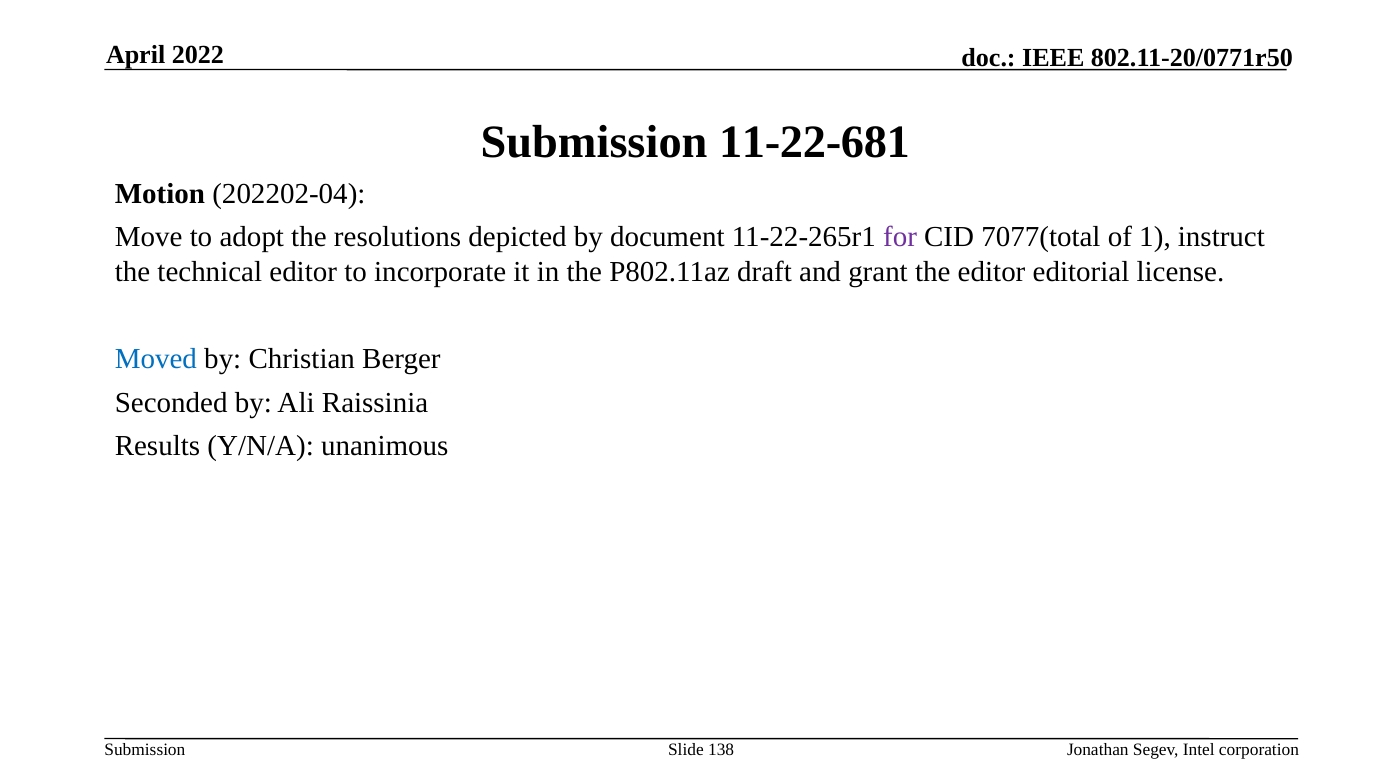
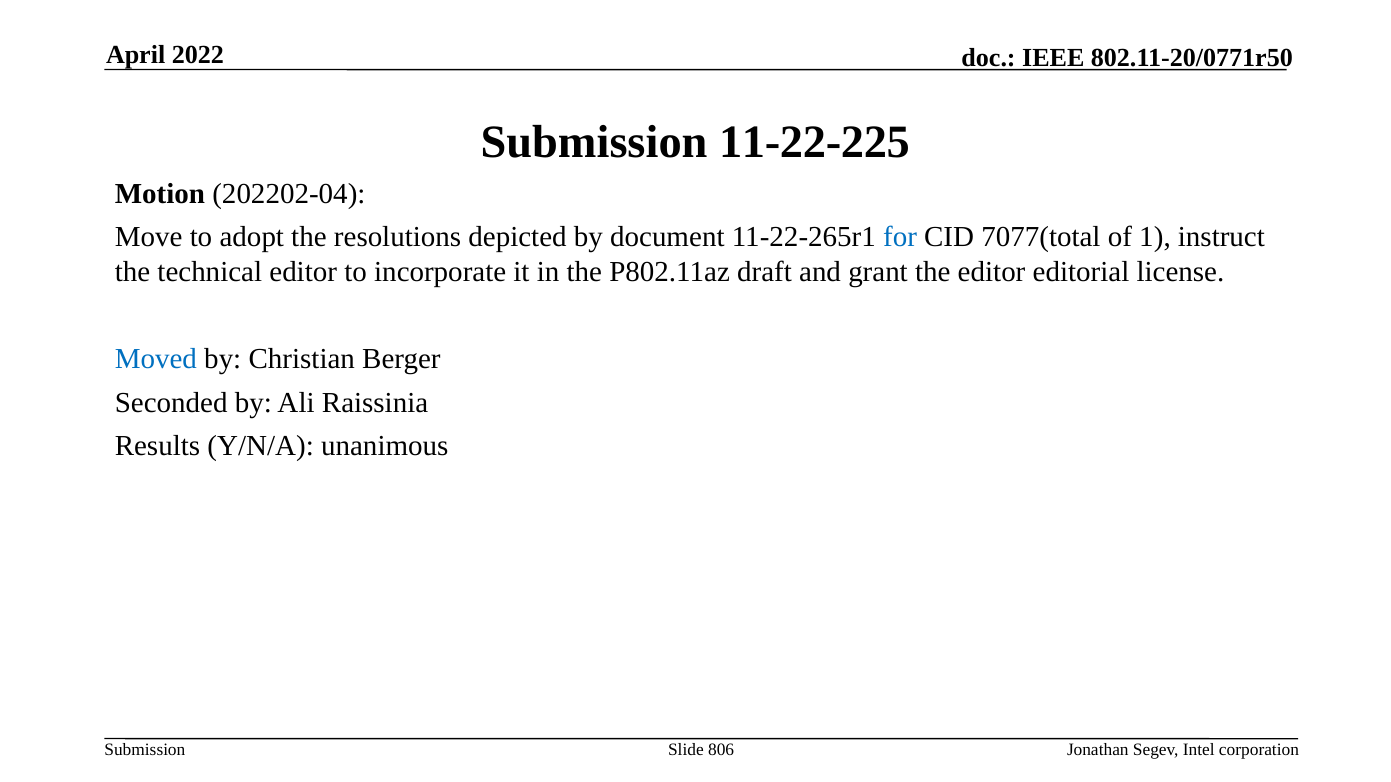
11-22-681: 11-22-681 -> 11-22-225
for colour: purple -> blue
138: 138 -> 806
